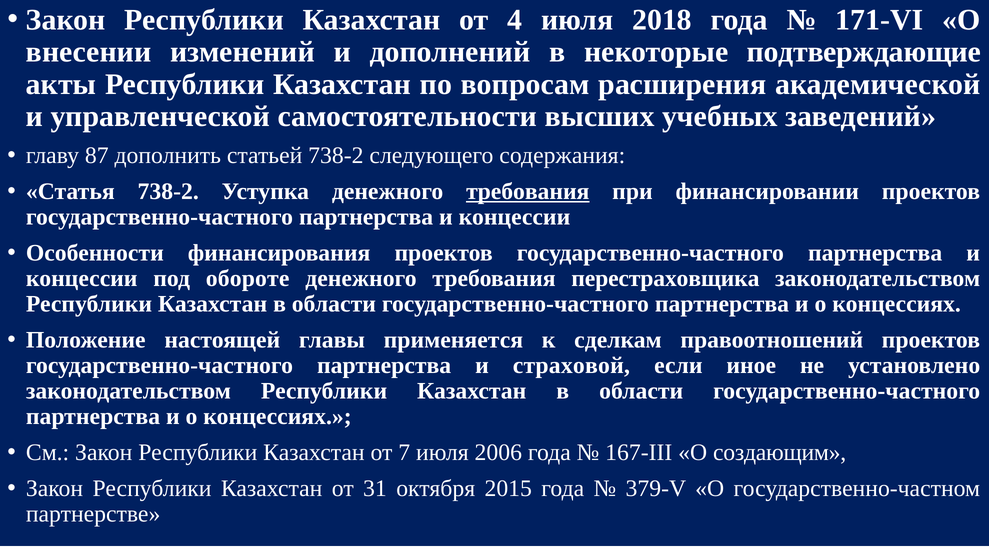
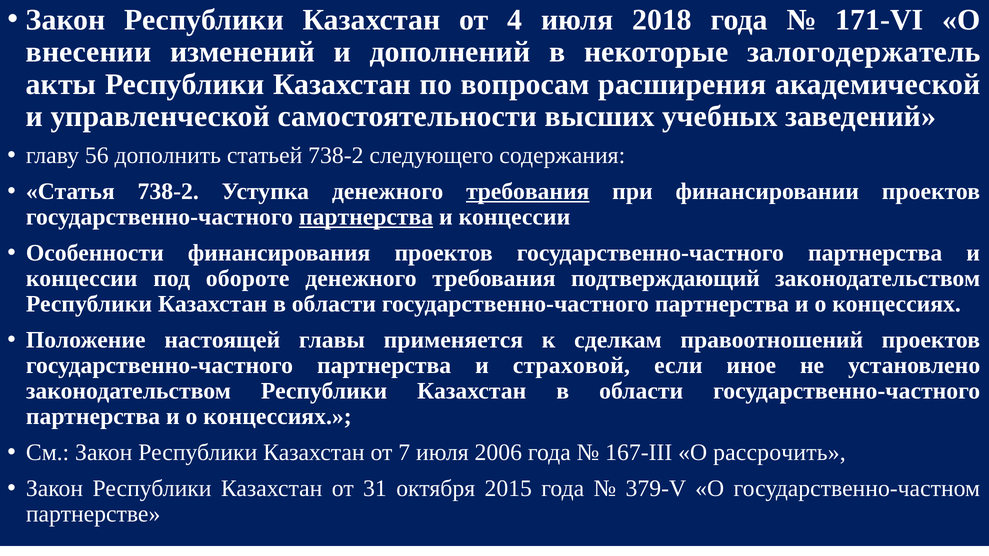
подтверждающие: подтверждающие -> залогодержатель
87: 87 -> 56
партнерства at (366, 217) underline: none -> present
перестраховщика: перестраховщика -> подтверждающий
создающим: создающим -> рассрочить
